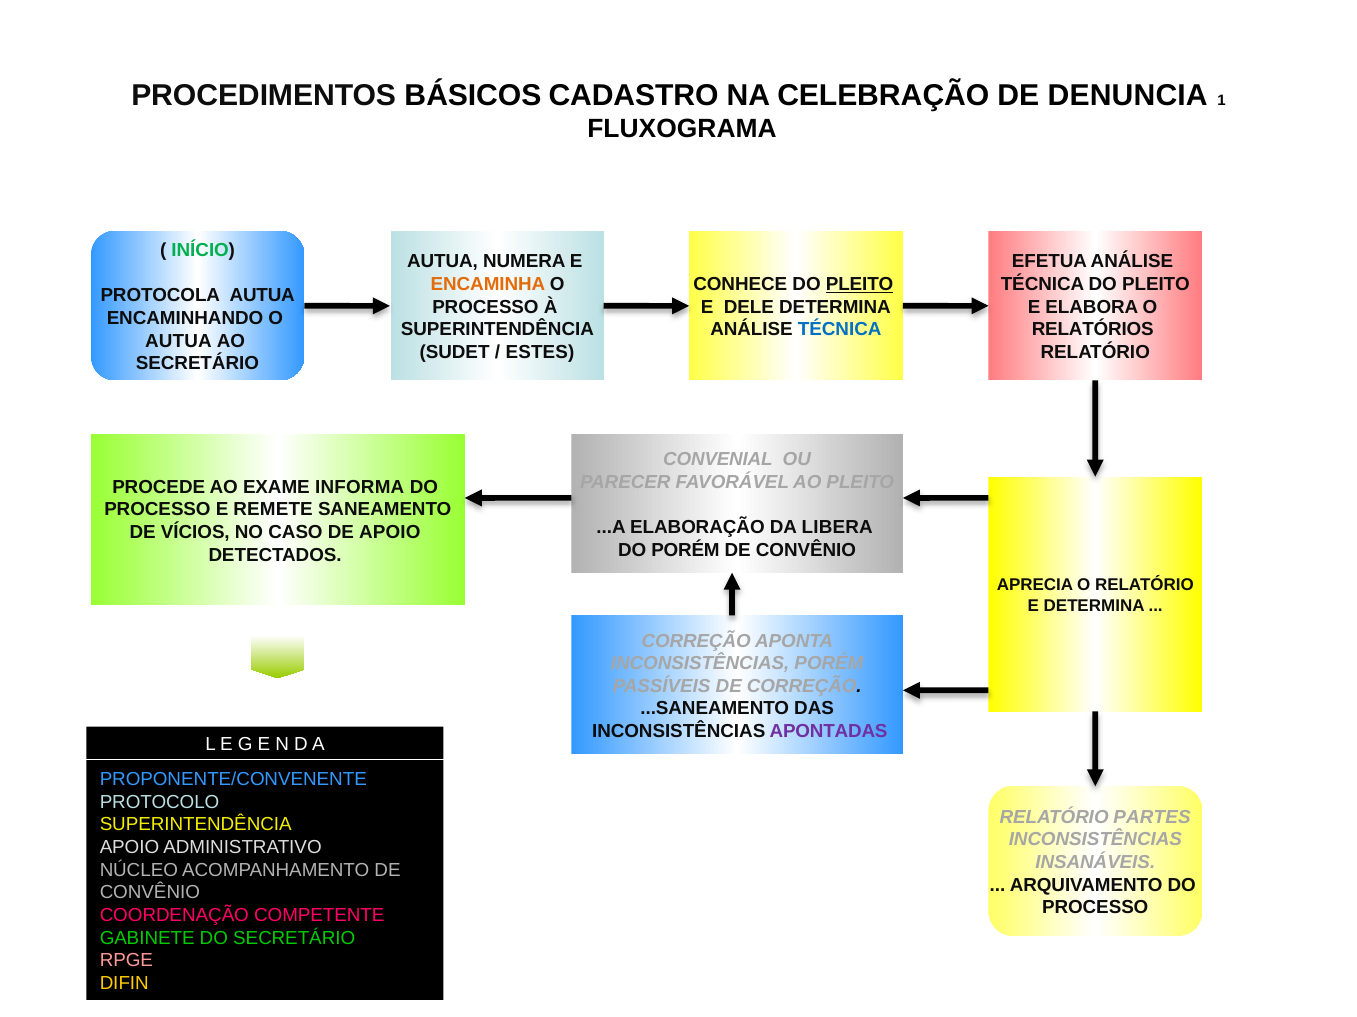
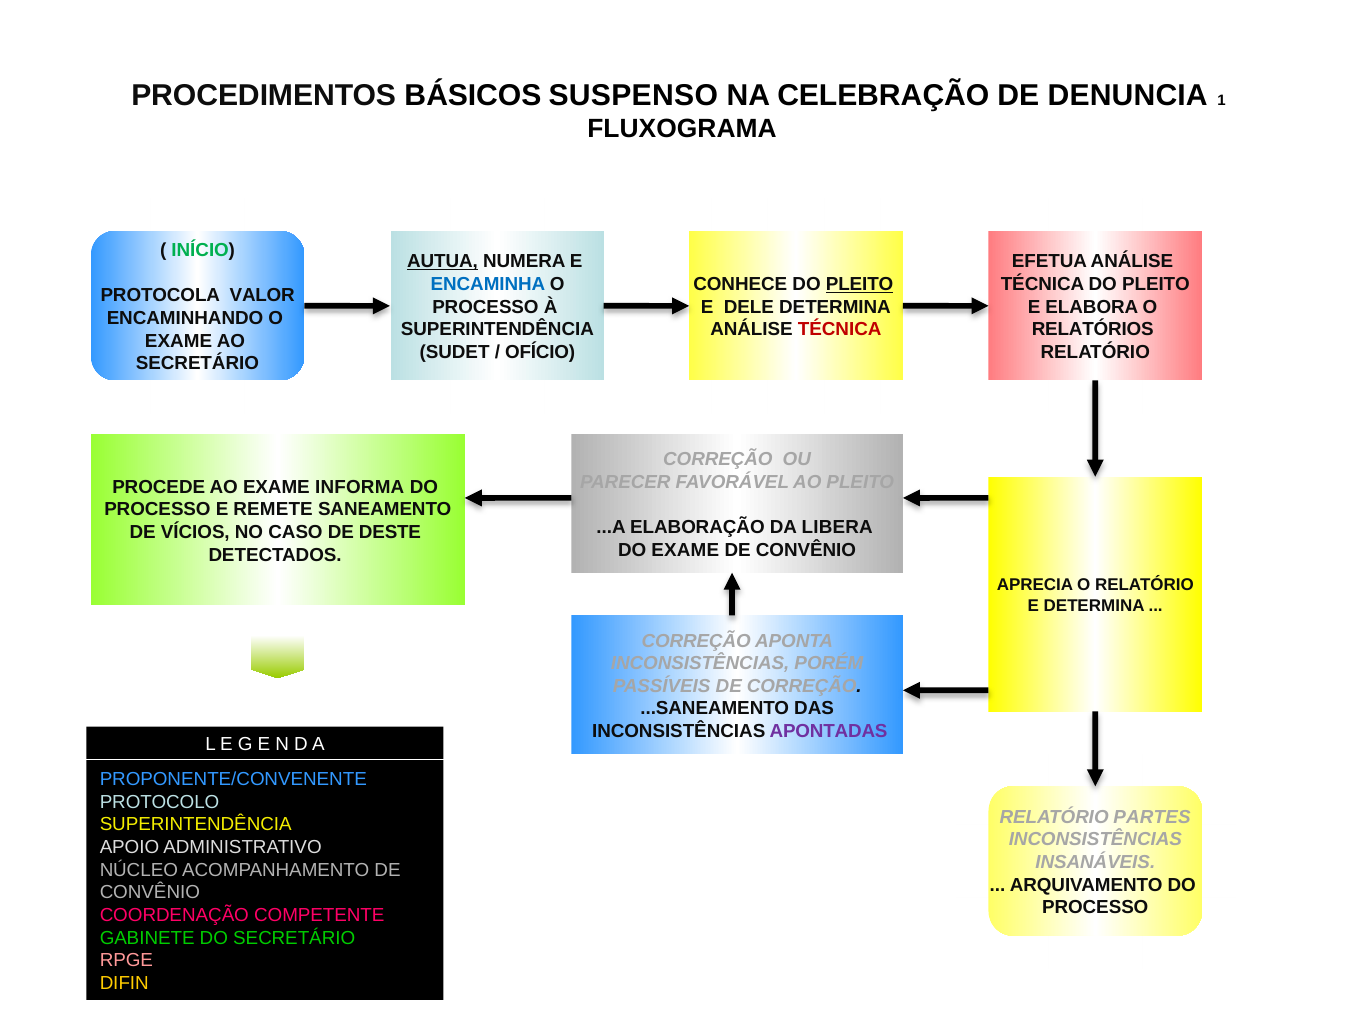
CADASTRO: CADASTRO -> SUSPENSO
AUTUA at (443, 262) underline: none -> present
ENCAMINHA colour: orange -> blue
PROTOCOLA AUTUA: AUTUA -> VALOR
TÉCNICA at (840, 330) colour: blue -> red
AUTUA at (178, 341): AUTUA -> EXAME
ESTES: ESTES -> OFÍCIO
CONVENIAL at (718, 460): CONVENIAL -> CORREÇÃO
DE APOIO: APOIO -> DESTE
DO PORÉM: PORÉM -> EXAME
